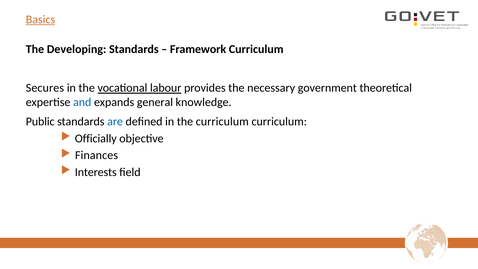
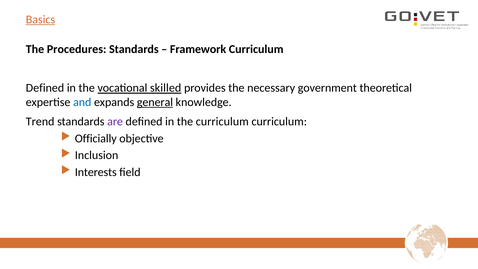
Developing: Developing -> Procedures
Secures at (45, 88): Secures -> Defined
labour: labour -> skilled
general underline: none -> present
Public: Public -> Trend
are colour: blue -> purple
Finances: Finances -> Inclusion
